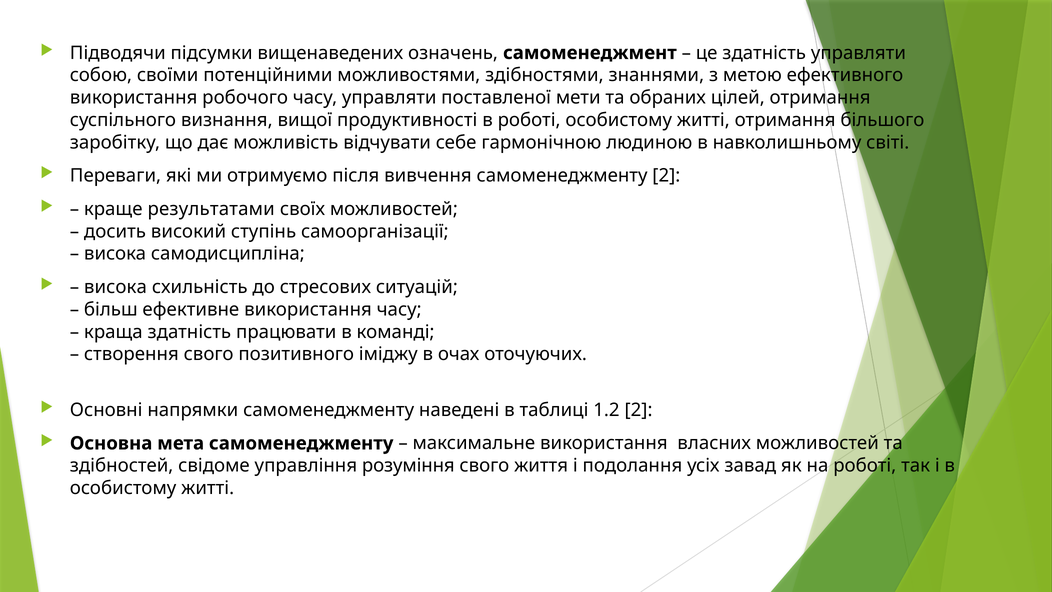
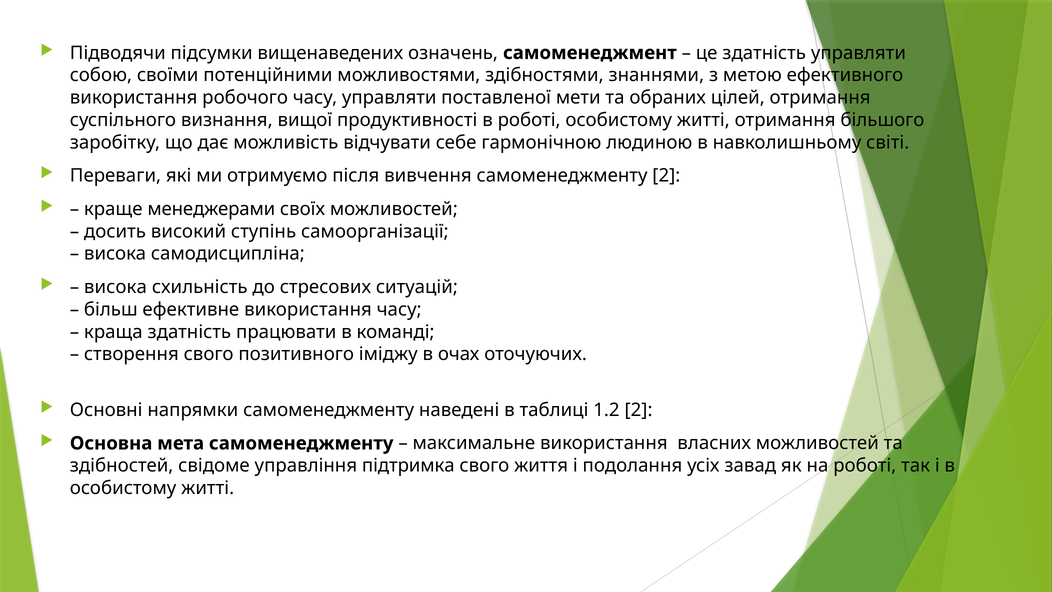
результатами: результатами -> менеджерами
розуміння: розуміння -> підтримка
